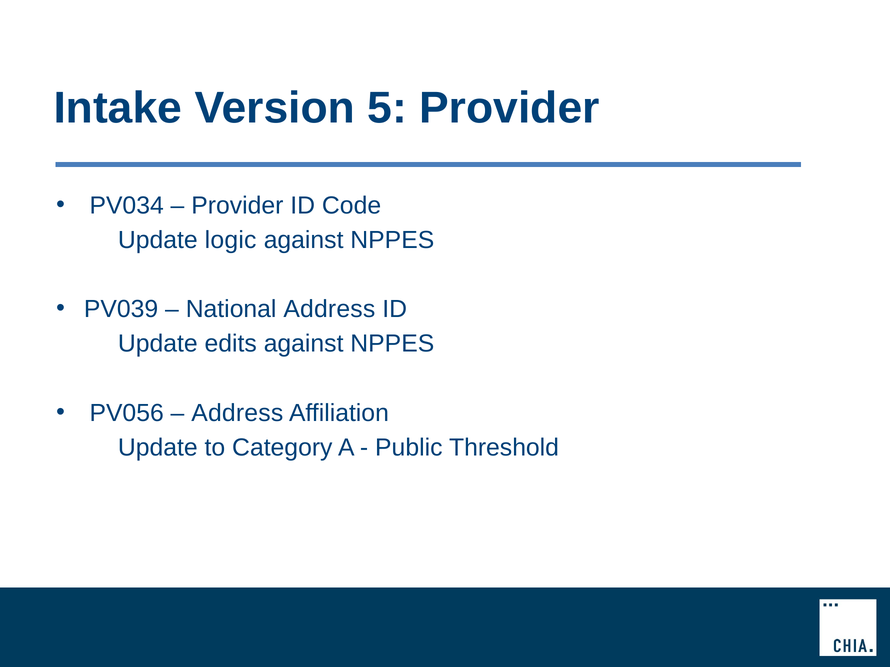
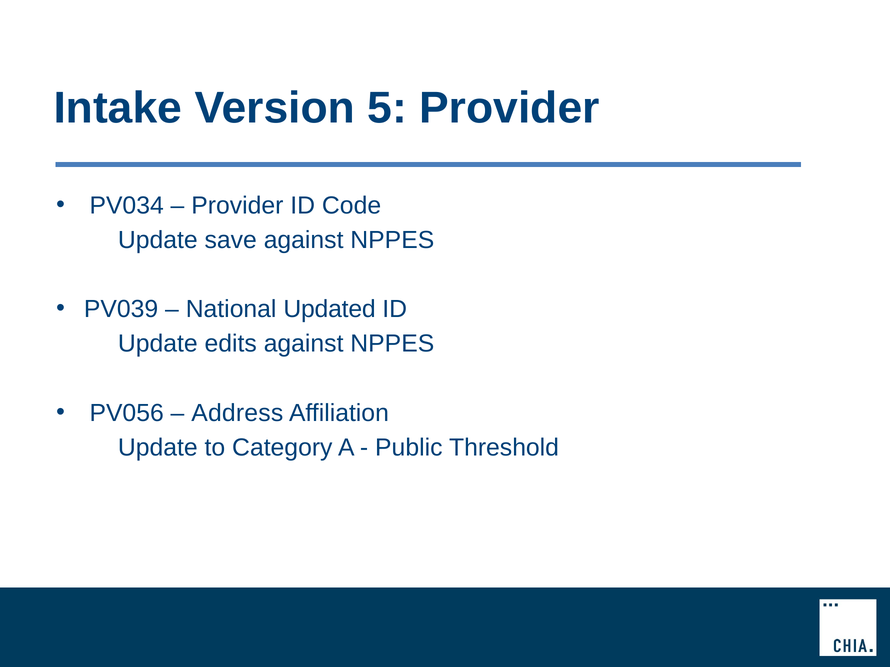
logic: logic -> save
National Address: Address -> Updated
